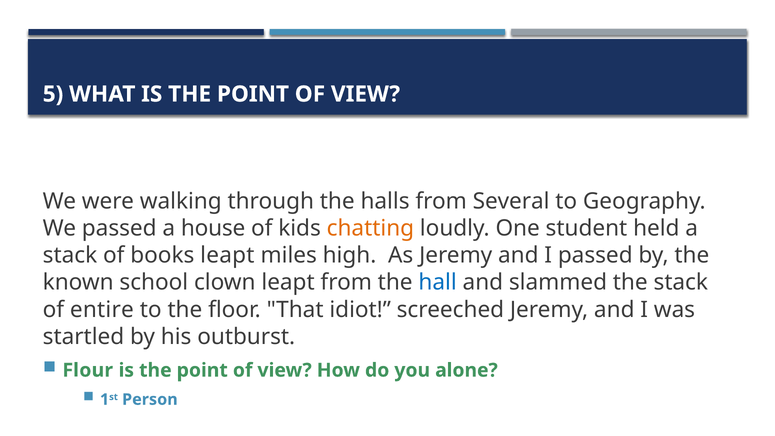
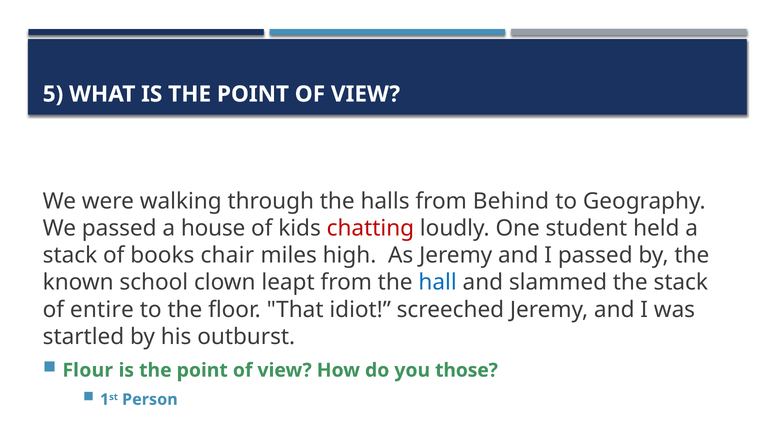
Several: Several -> Behind
chatting colour: orange -> red
books leapt: leapt -> chair
alone: alone -> those
